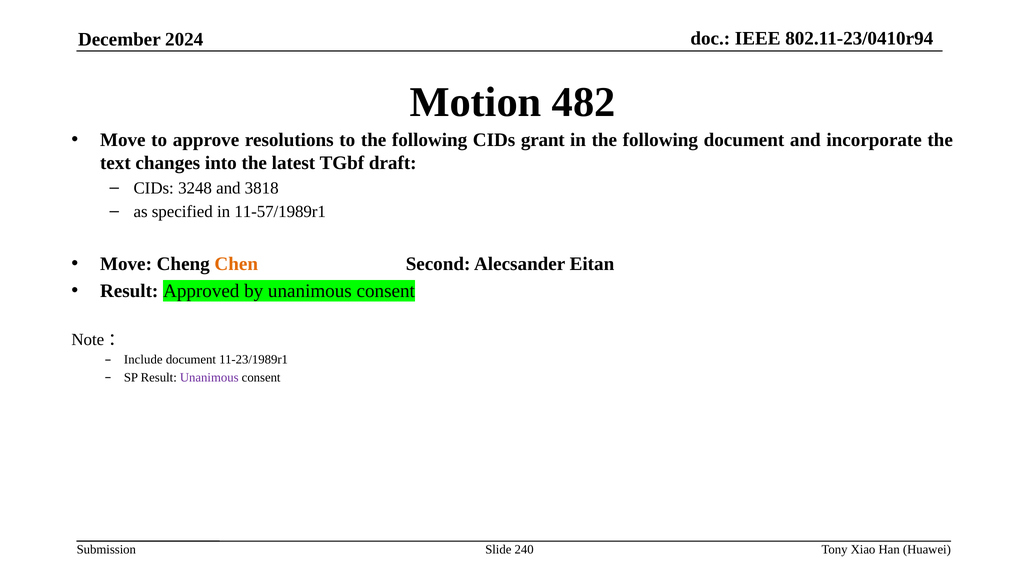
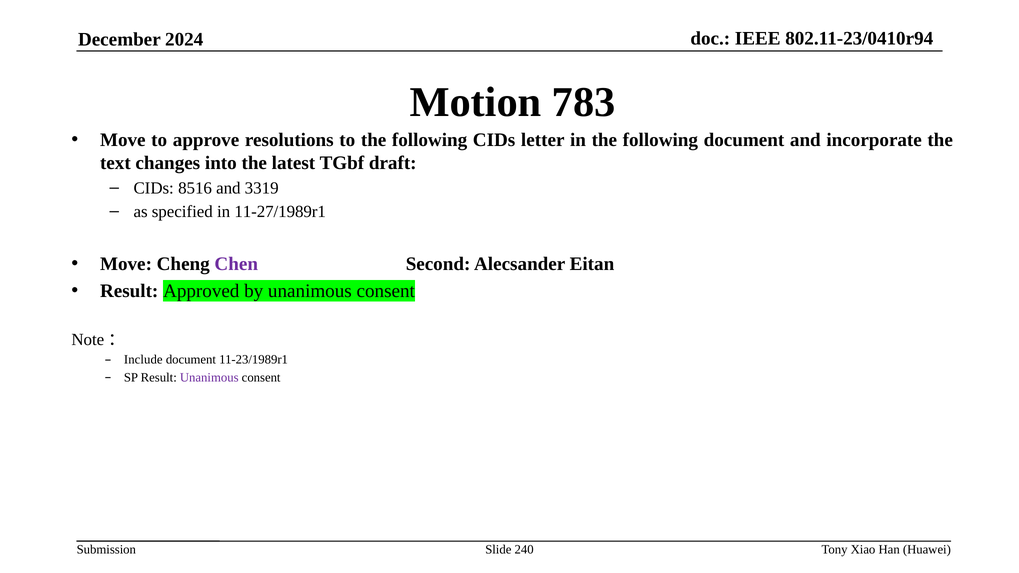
482: 482 -> 783
grant: grant -> letter
3248: 3248 -> 8516
3818: 3818 -> 3319
11-57/1989r1: 11-57/1989r1 -> 11-27/1989r1
Chen colour: orange -> purple
